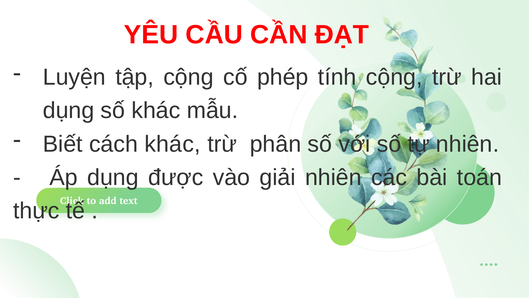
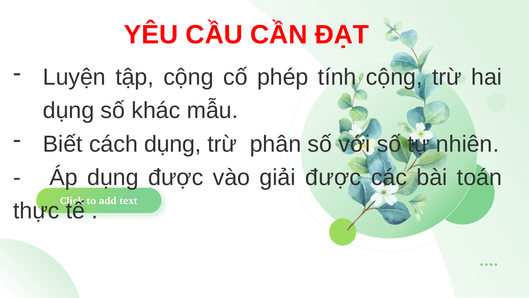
cách khác: khác -> dụng
giải nhiên: nhiên -> được
